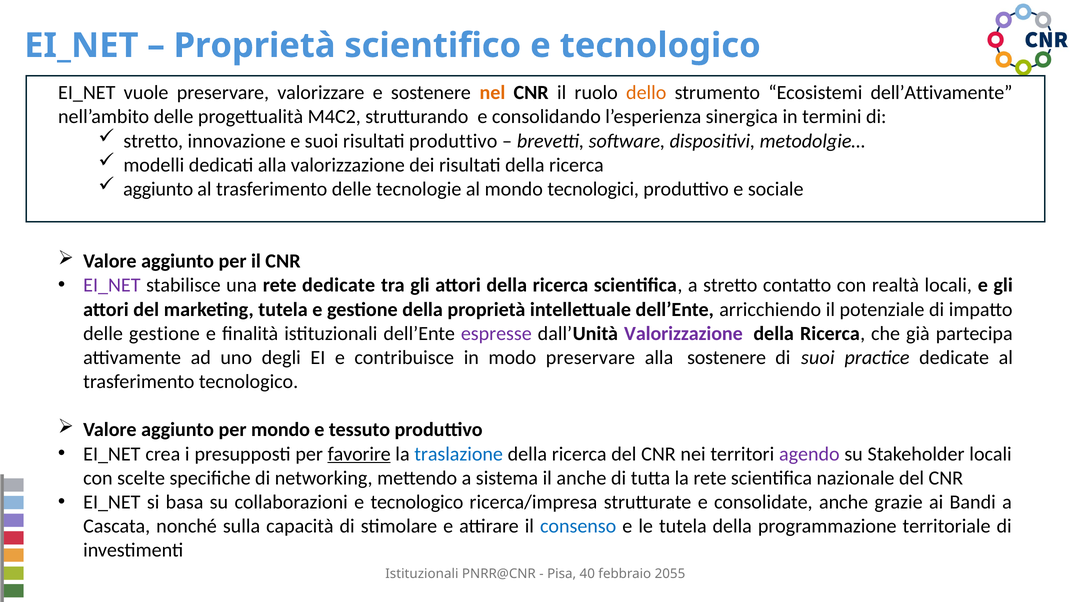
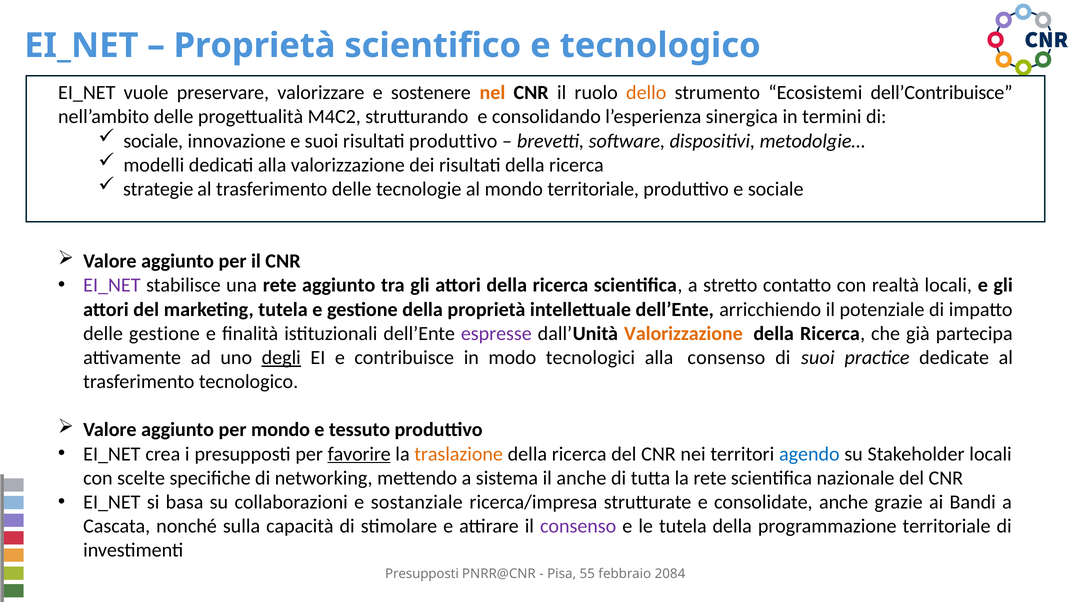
dell’Attivamente: dell’Attivamente -> dell’Contribuisce
stretto at (153, 141): stretto -> sociale
aggiunto at (158, 189): aggiunto -> strategie
mondo tecnologici: tecnologici -> territoriale
rete dedicate: dedicate -> aggiunto
Valorizzazione at (683, 334) colour: purple -> orange
degli underline: none -> present
modo preservare: preservare -> tecnologici
alla sostenere: sostenere -> consenso
traslazione colour: blue -> orange
agendo colour: purple -> blue
collaborazioni e tecnologico: tecnologico -> sostanziale
consenso at (578, 527) colour: blue -> purple
Istituzionali at (422, 574): Istituzionali -> Presupposti
40: 40 -> 55
2055: 2055 -> 2084
